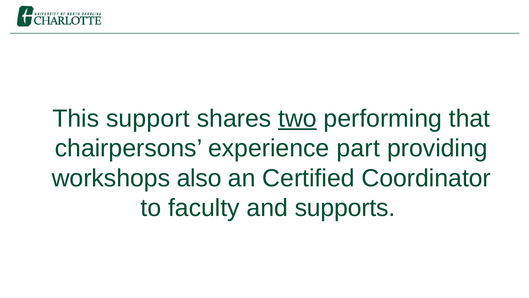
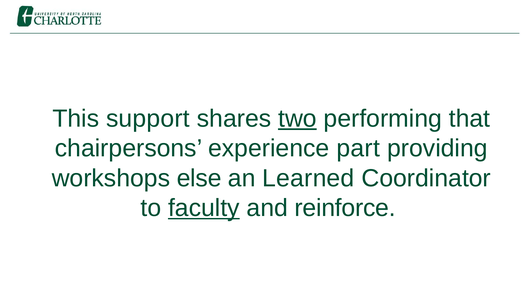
also: also -> else
Certified: Certified -> Learned
faculty underline: none -> present
supports: supports -> reinforce
